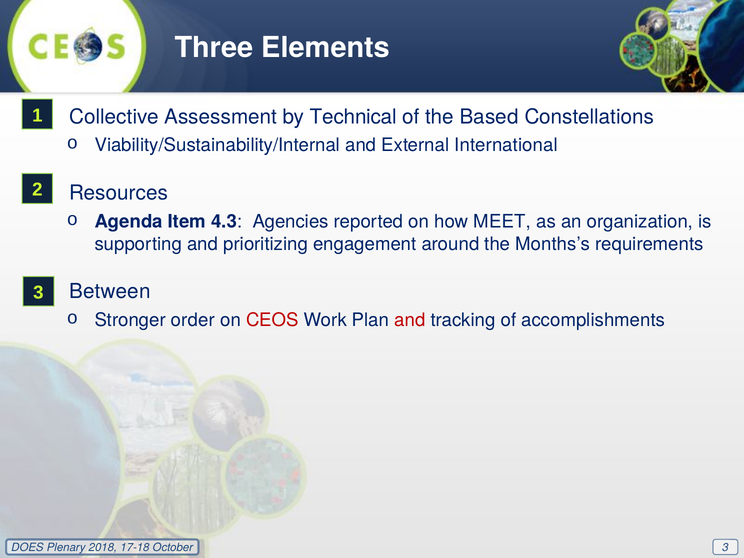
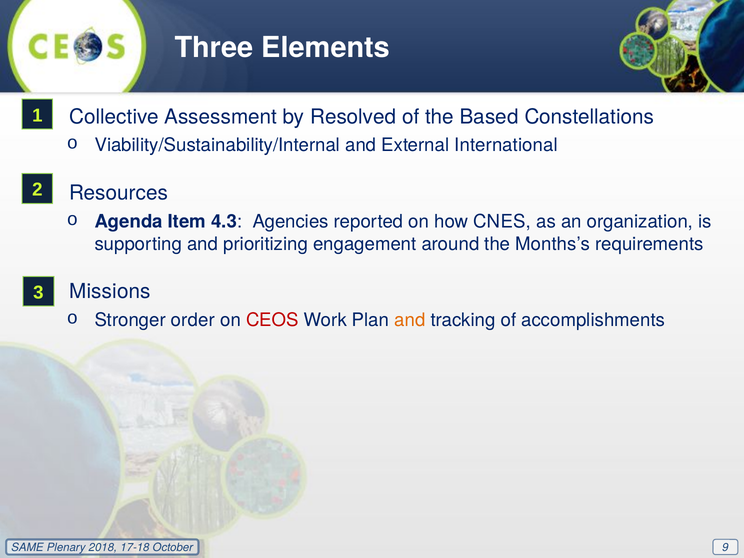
Technical: Technical -> Resolved
MEET: MEET -> CNES
Between: Between -> Missions
and at (410, 320) colour: red -> orange
DOES: DOES -> SAME
3 at (725, 548): 3 -> 9
